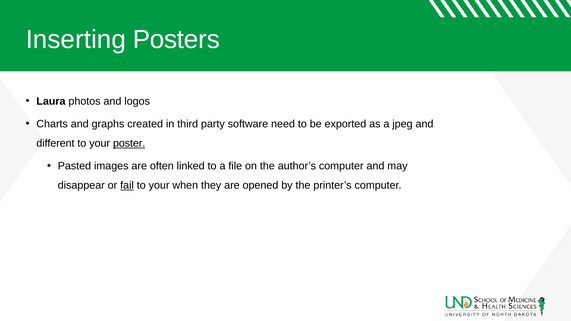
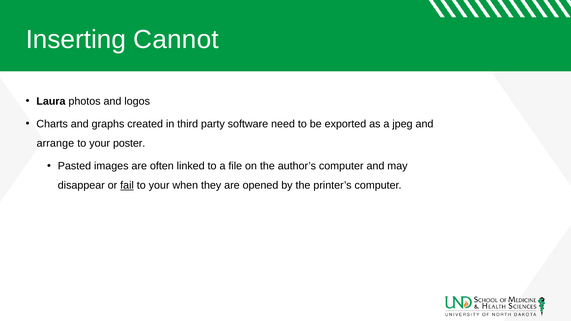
Posters: Posters -> Cannot
different: different -> arrange
poster underline: present -> none
